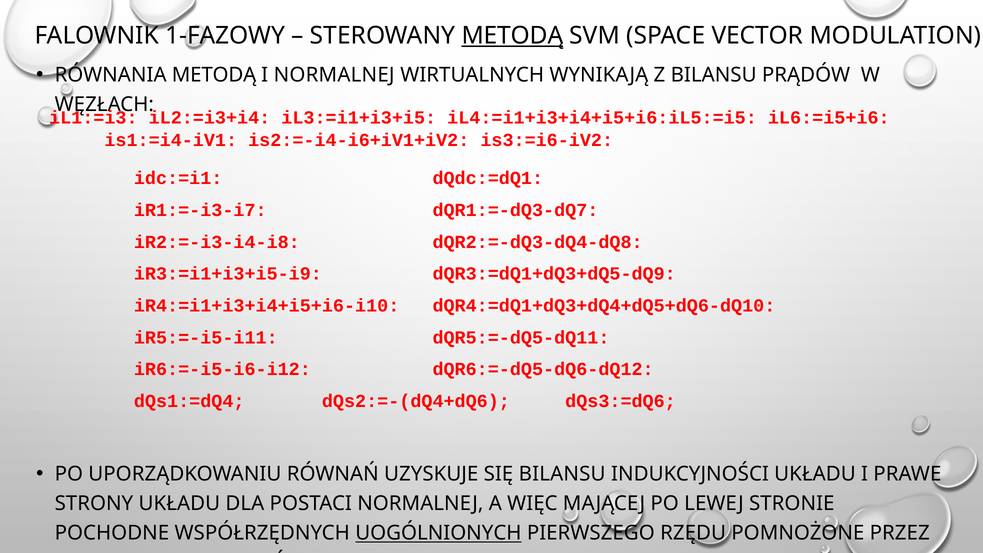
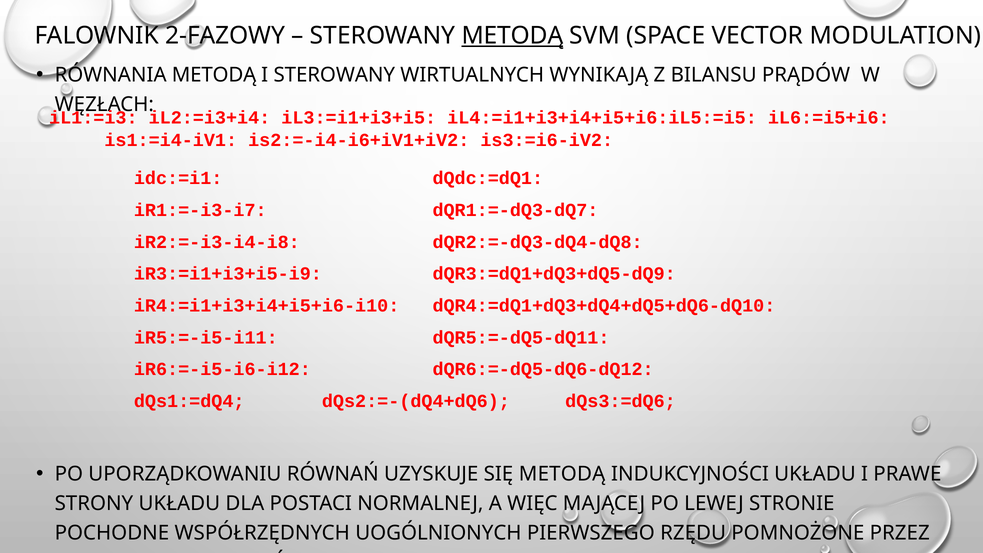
1-FAZOWY: 1-FAZOWY -> 2-FAZOWY
I NORMALNEJ: NORMALNEJ -> STEROWANY
SIĘ BILANSU: BILANSU -> METODĄ
UOGÓLNIONYCH underline: present -> none
